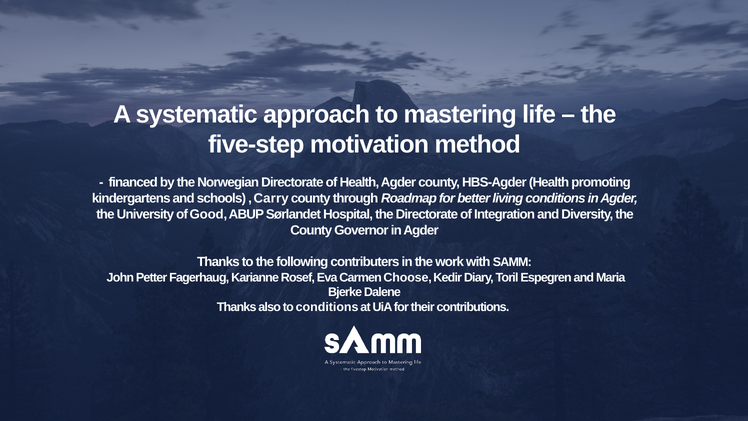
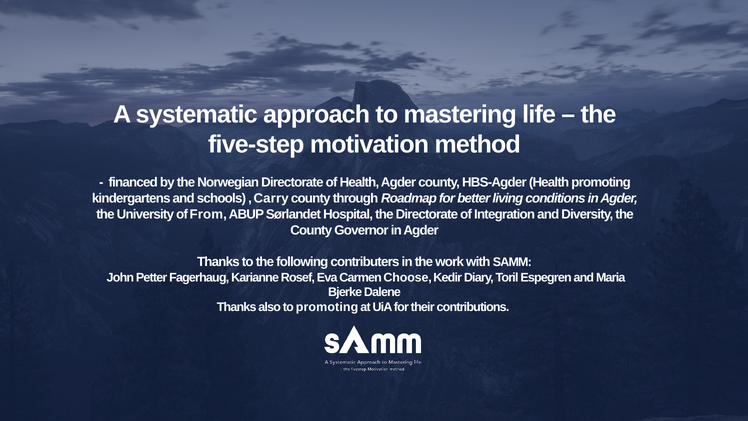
Good: Good -> From
to conditions: conditions -> promoting
